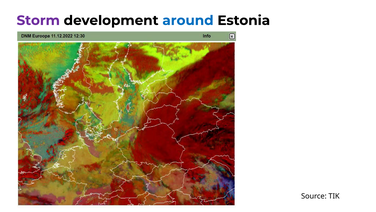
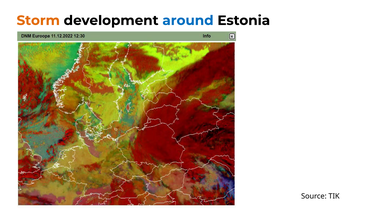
Storm colour: purple -> orange
